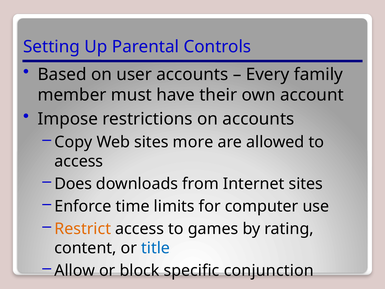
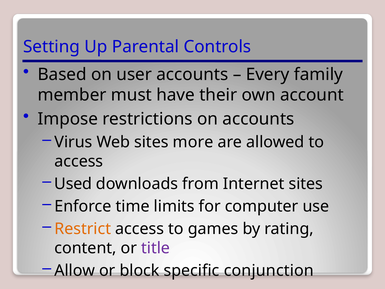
Copy: Copy -> Virus
Does: Does -> Used
title colour: blue -> purple
